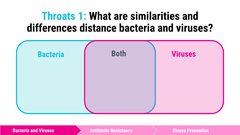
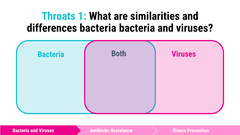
differences distance: distance -> bacteria
